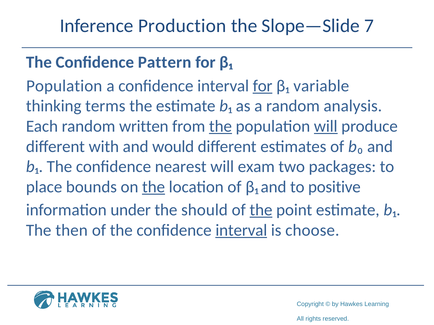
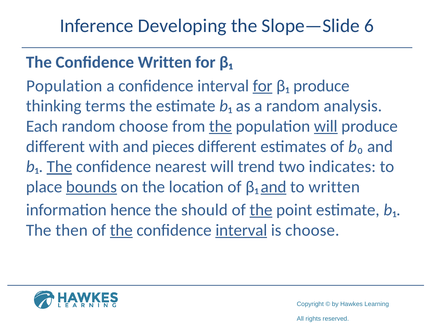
Production: Production -> Developing
7: 7 -> 6
Confidence Pattern: Pattern -> Written
β₁ variable: variable -> produce
random written: written -> choose
would: would -> pieces
The at (59, 167) underline: none -> present
exam: exam -> trend
packages: packages -> indicates
bounds underline: none -> present
the at (154, 187) underline: present -> none
and at (274, 187) underline: none -> present
to positive: positive -> written
under: under -> hence
the at (121, 231) underline: none -> present
